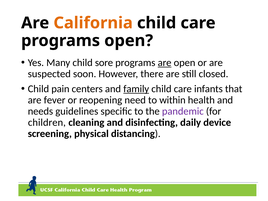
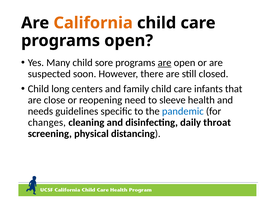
pain: pain -> long
family underline: present -> none
fever: fever -> close
within: within -> sleeve
pandemic colour: purple -> blue
children: children -> changes
device: device -> throat
